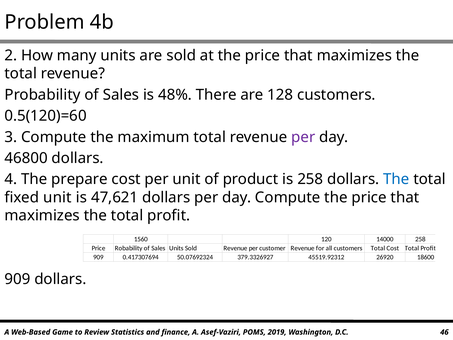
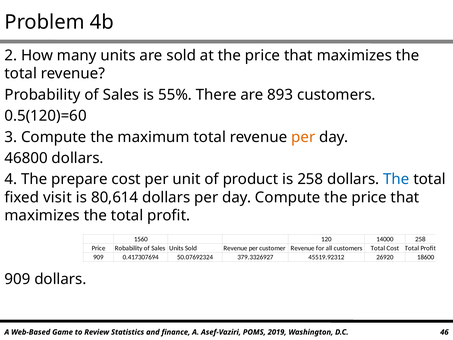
48%: 48% -> 55%
128: 128 -> 893
per at (303, 137) colour: purple -> orange
fixed unit: unit -> visit
47,621: 47,621 -> 80,614
